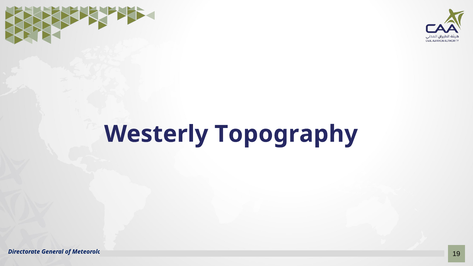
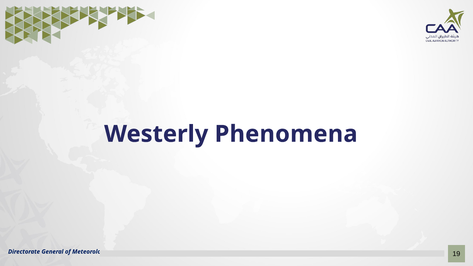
Topography: Topography -> Phenomena
